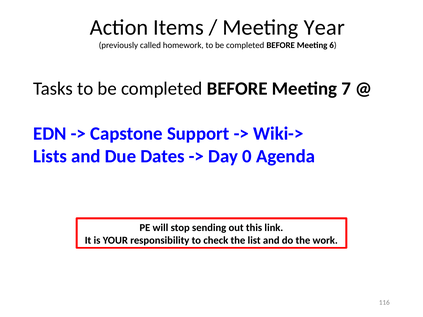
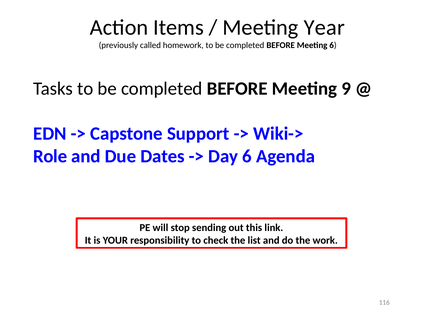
7: 7 -> 9
Lists: Lists -> Role
Day 0: 0 -> 6
